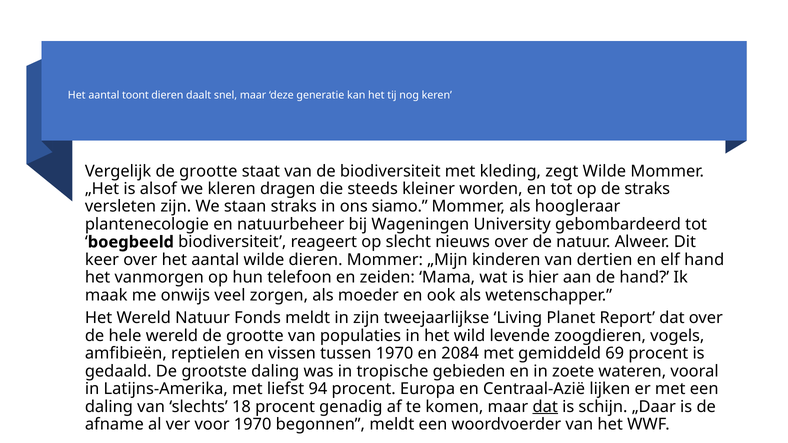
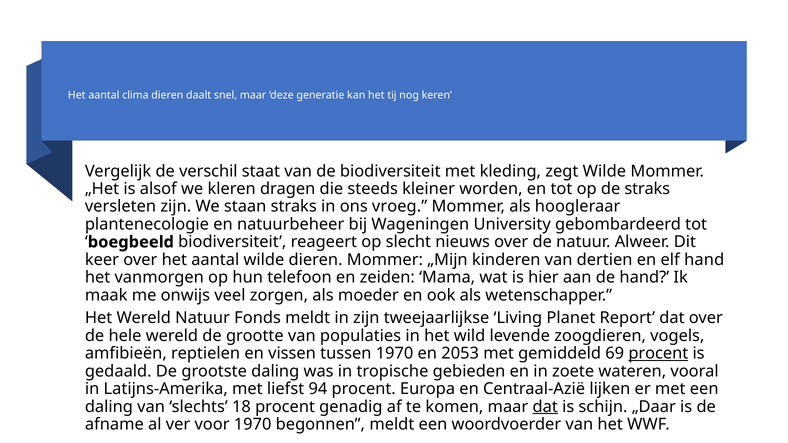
toont: toont -> clima
Vergelijk de grootte: grootte -> verschil
siamo: siamo -> vroeg
2084: 2084 -> 2053
procent at (658, 354) underline: none -> present
